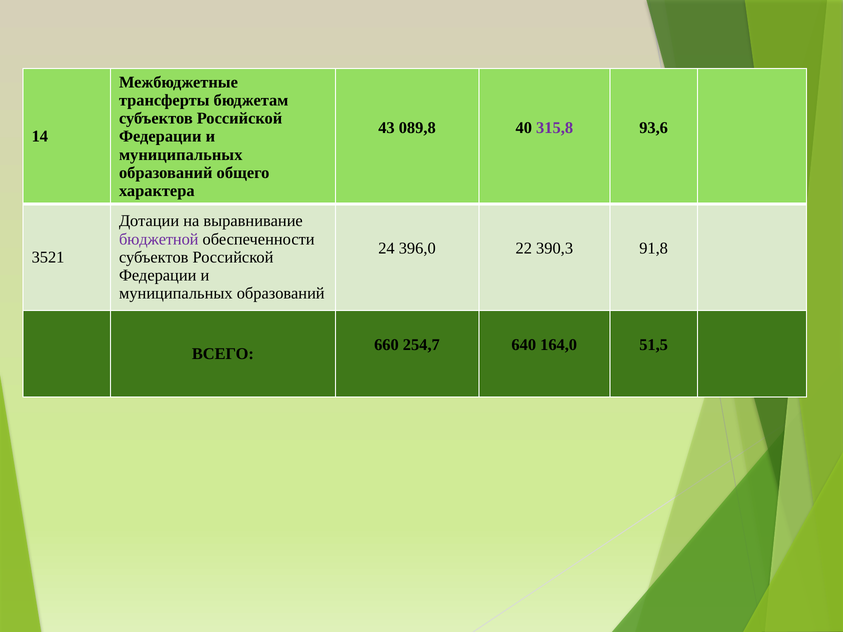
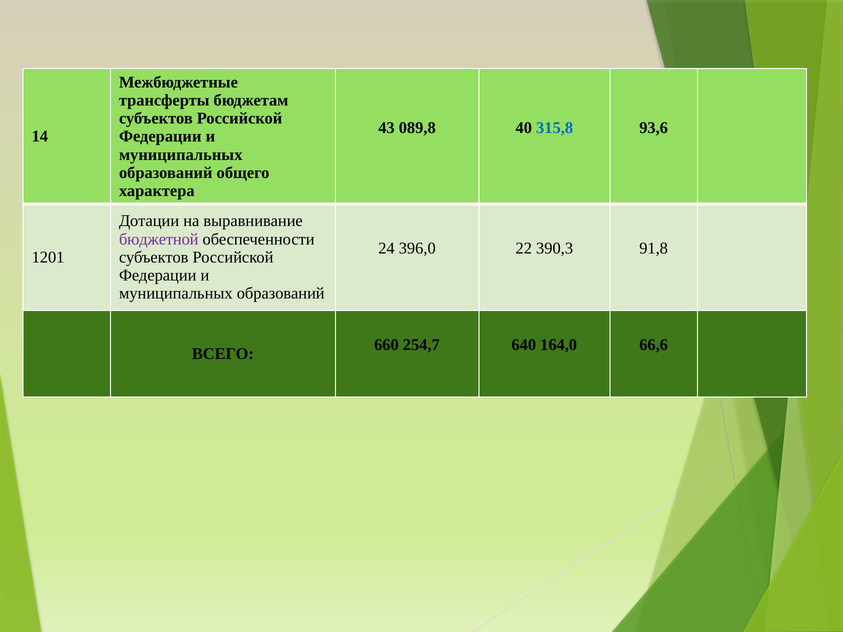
315,8 colour: purple -> blue
3521: 3521 -> 1201
51,5: 51,5 -> 66,6
